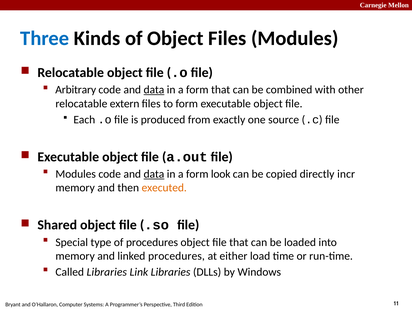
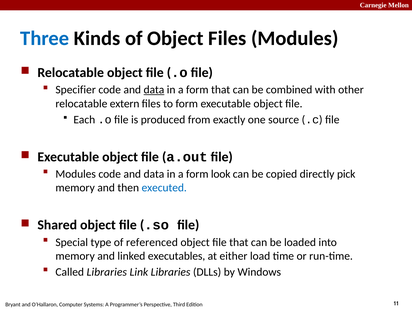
Arbitrary: Arbitrary -> Specifier
data at (154, 174) underline: present -> none
incr: incr -> pick
executed colour: orange -> blue
of procedures: procedures -> referenced
linked procedures: procedures -> executables
